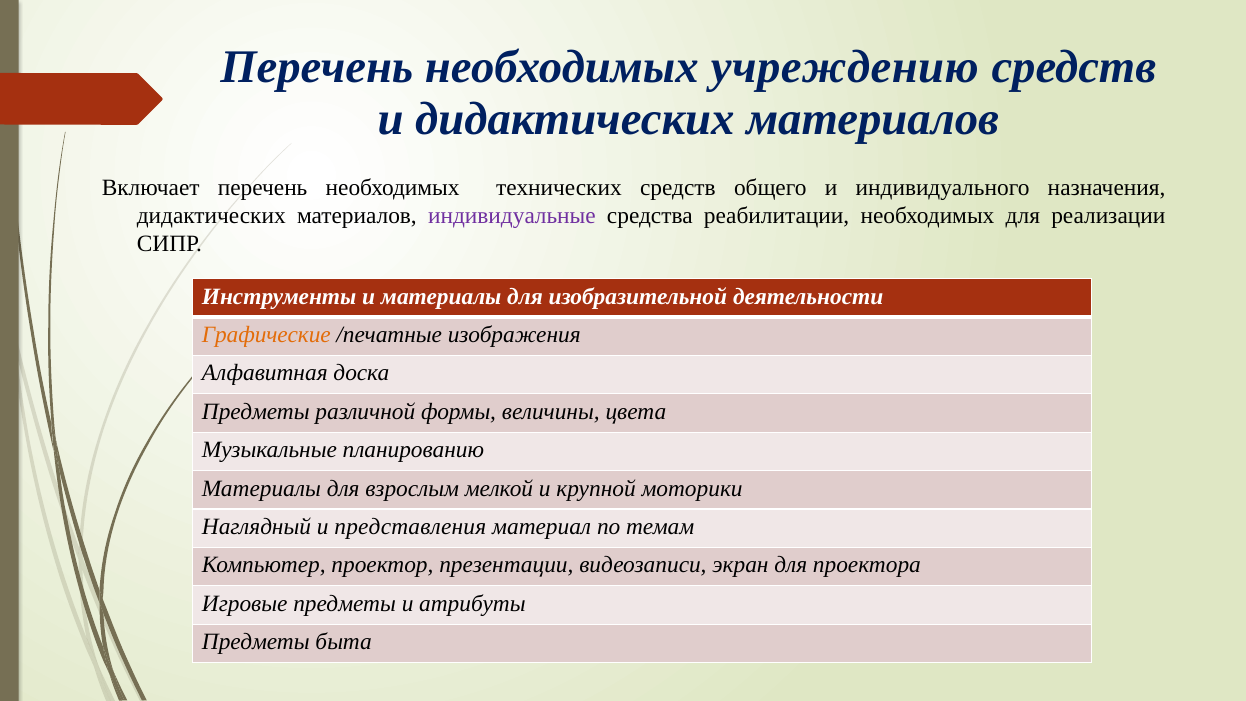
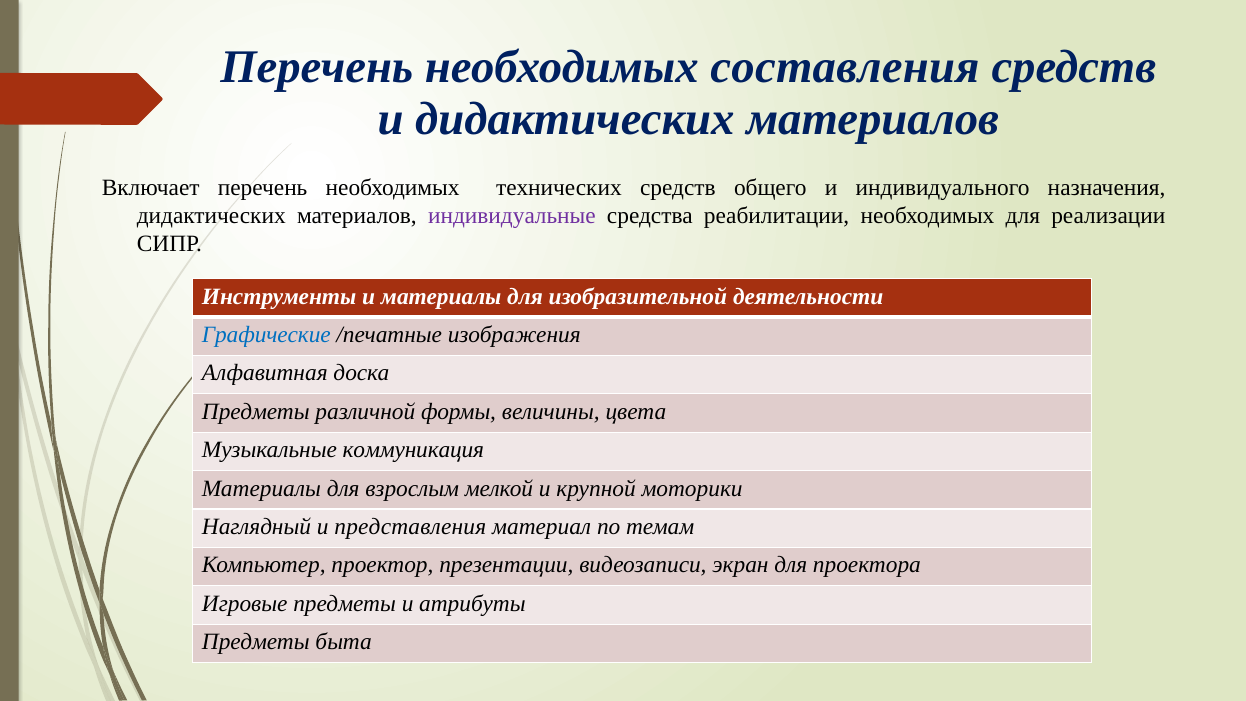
учреждению: учреждению -> составления
Графические colour: orange -> blue
планированию: планированию -> коммуникация
